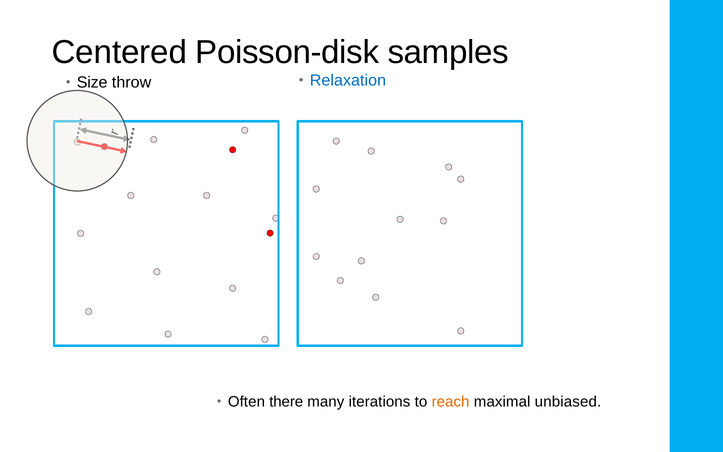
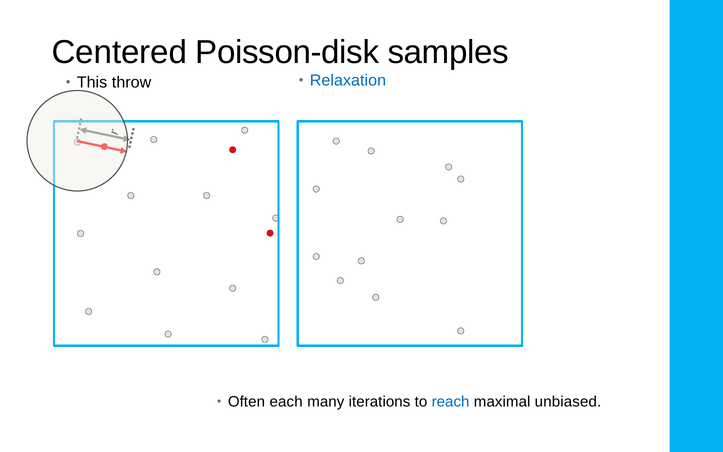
Size: Size -> This
there: there -> each
reach colour: orange -> blue
